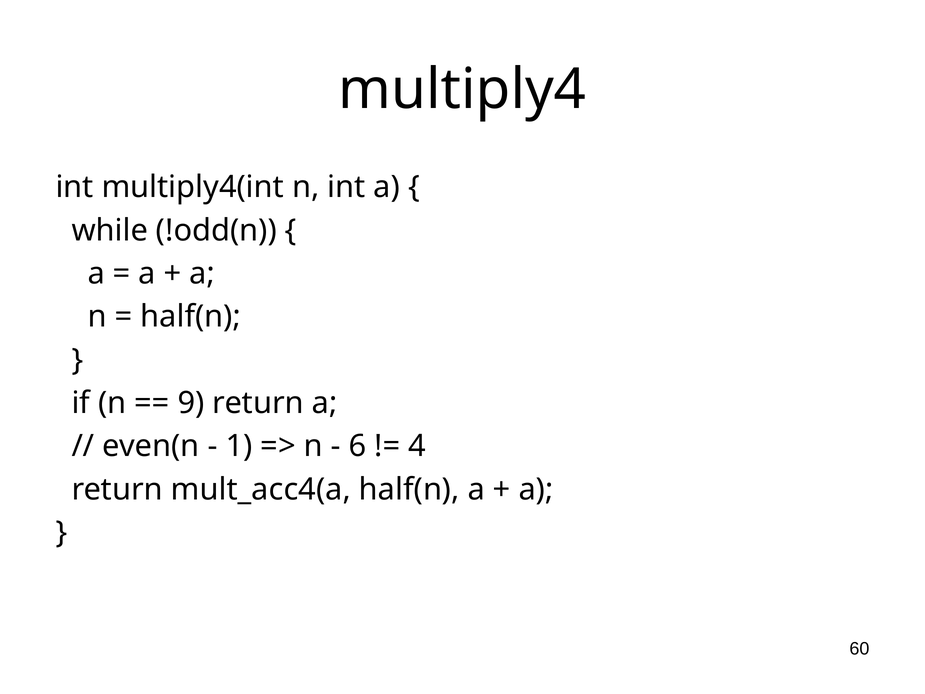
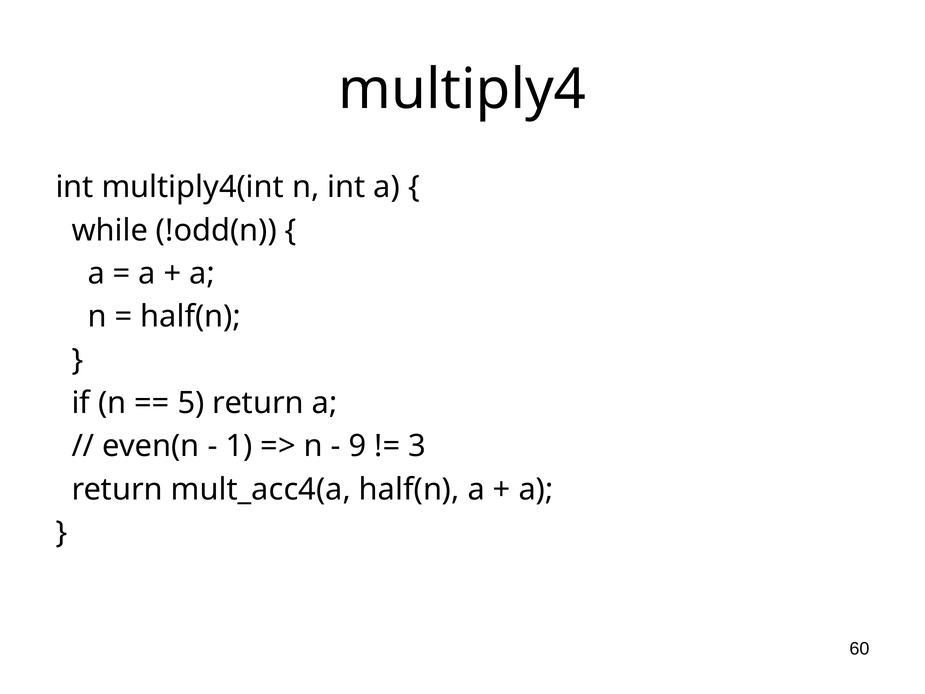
9: 9 -> 5
6: 6 -> 9
4: 4 -> 3
